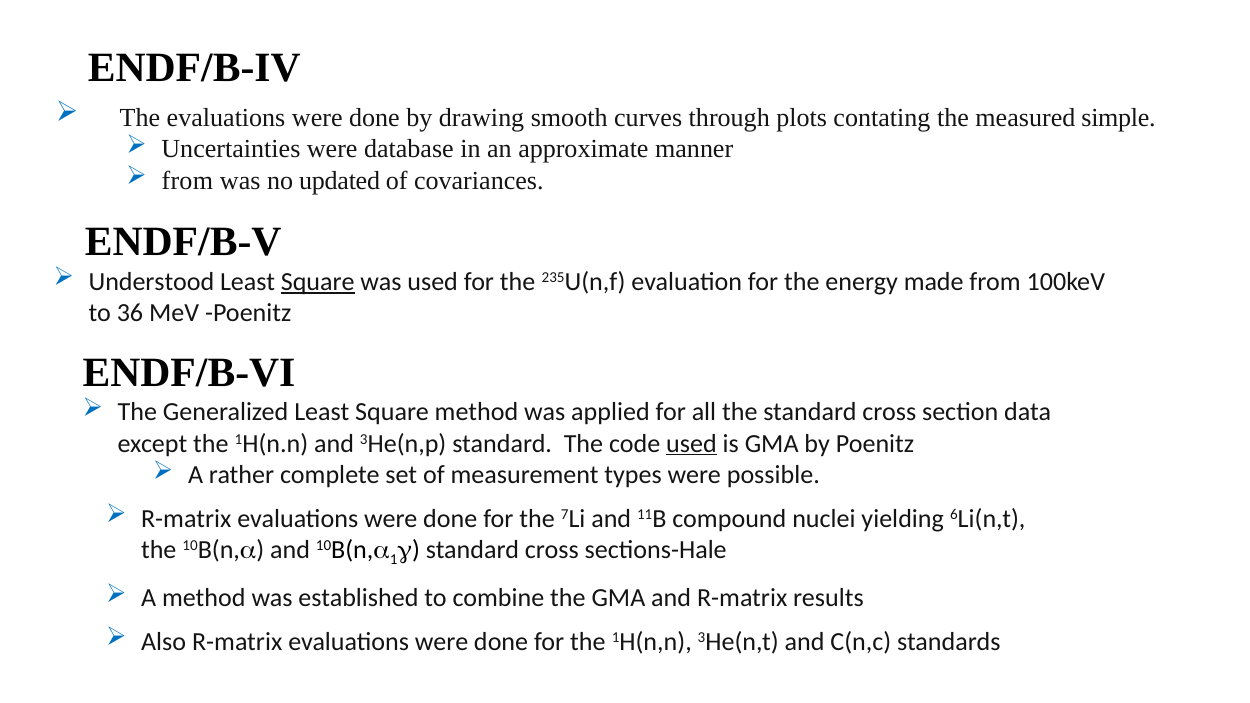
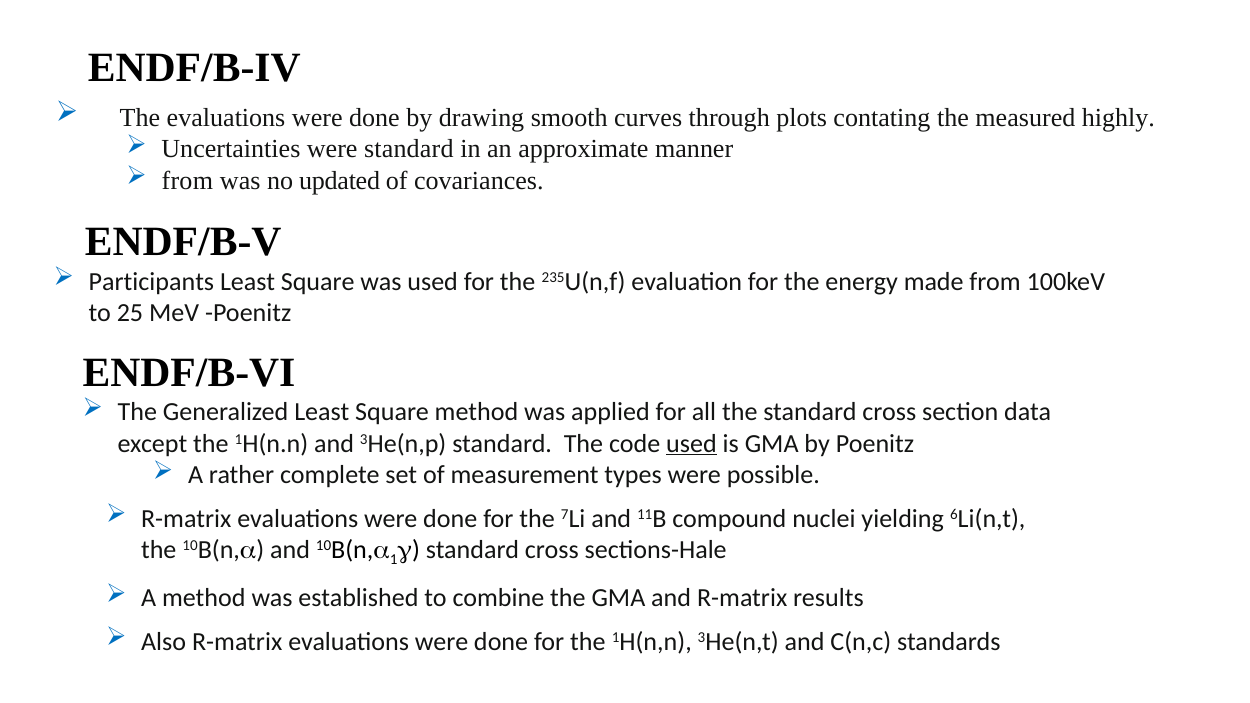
simple: simple -> highly
were database: database -> standard
Understood: Understood -> Participants
Square at (318, 282) underline: present -> none
36: 36 -> 25
